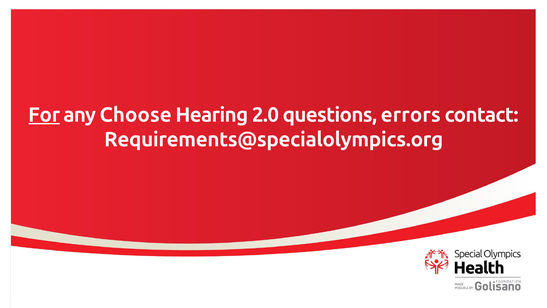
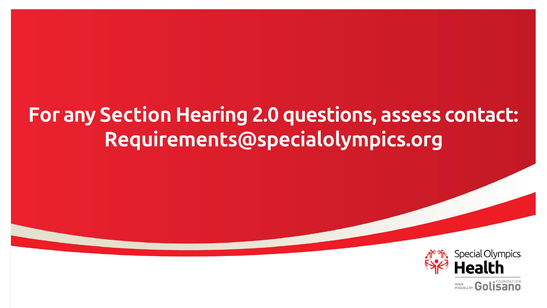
For underline: present -> none
Choose: Choose -> Section
errors: errors -> assess
